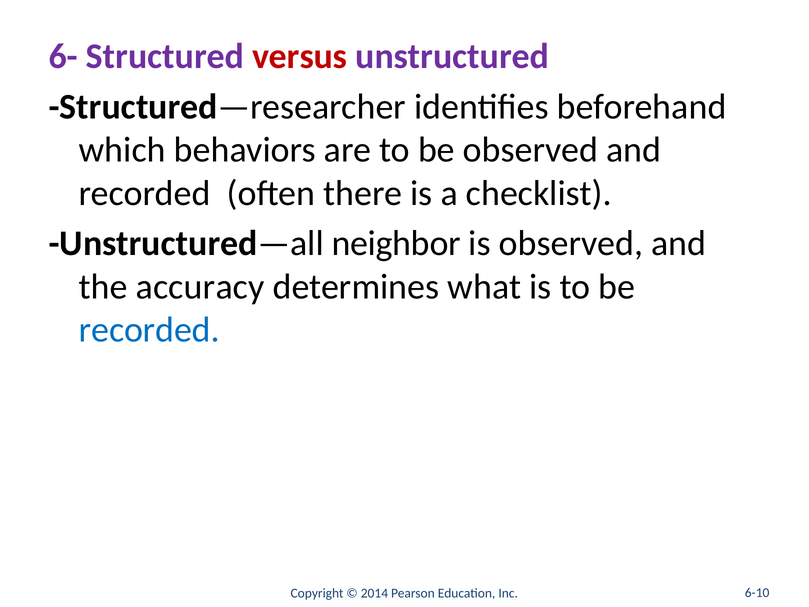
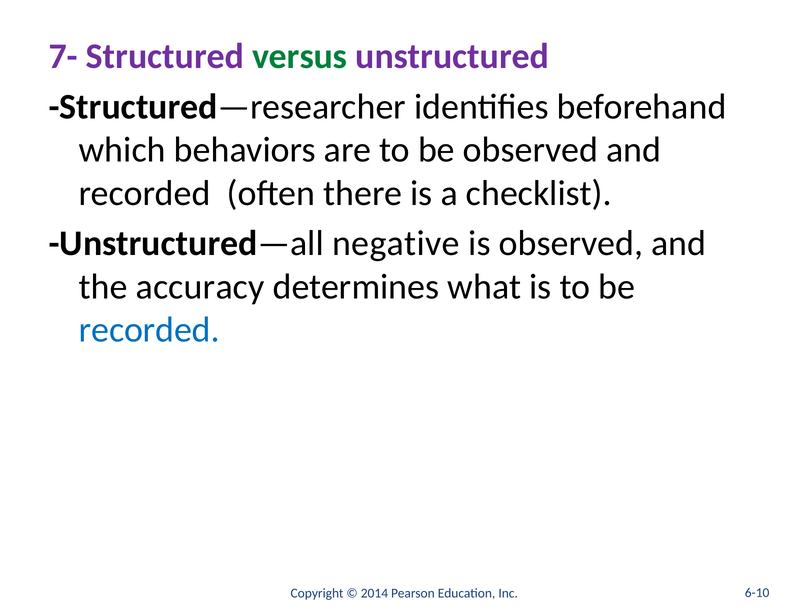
6-: 6- -> 7-
versus colour: red -> green
neighbor: neighbor -> negative
